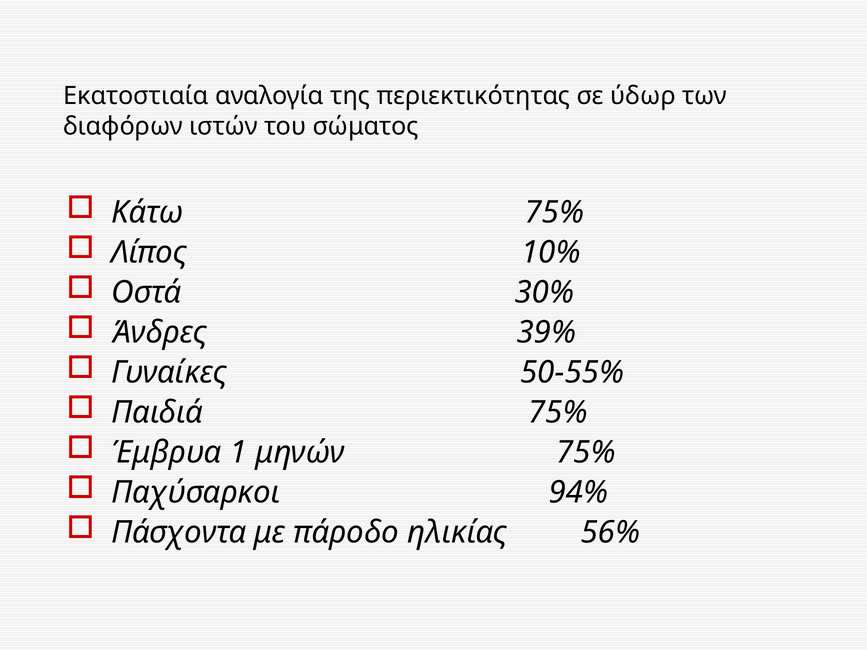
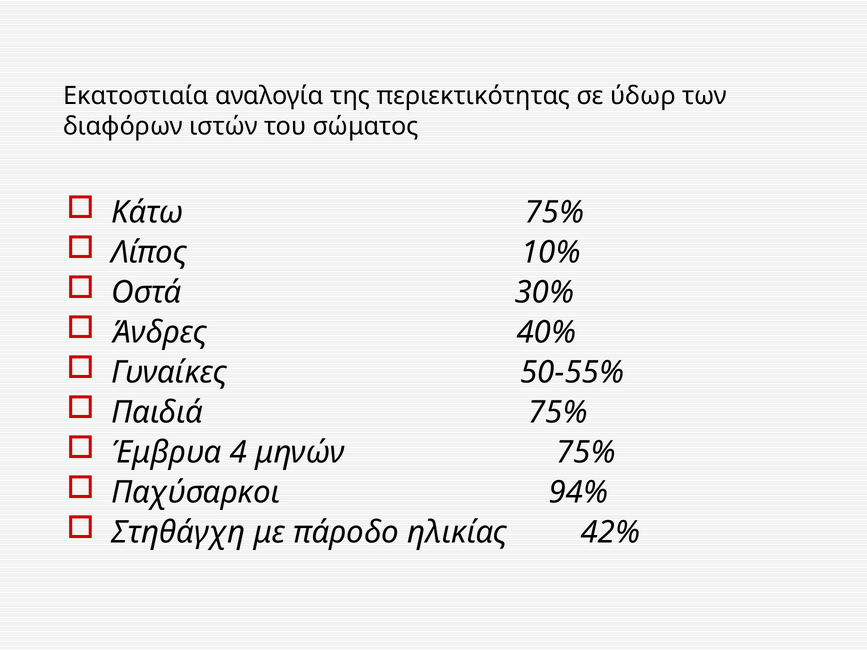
39%: 39% -> 40%
1: 1 -> 4
Πάσχοντα: Πάσχοντα -> Στηθάγχη
56%: 56% -> 42%
